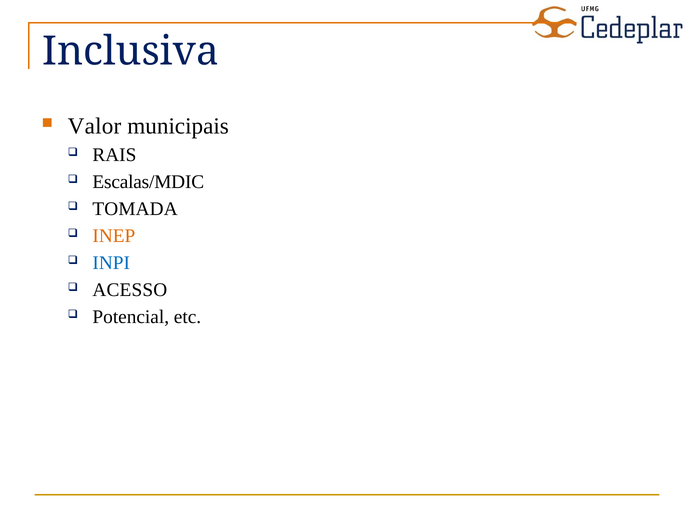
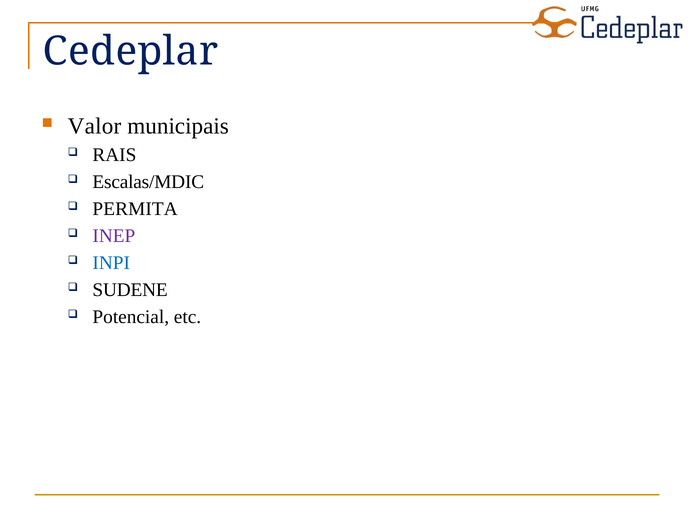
Inclusiva: Inclusiva -> Cedeplar
TOMADA: TOMADA -> PERMITA
INEP colour: orange -> purple
ACESSO: ACESSO -> SUDENE
